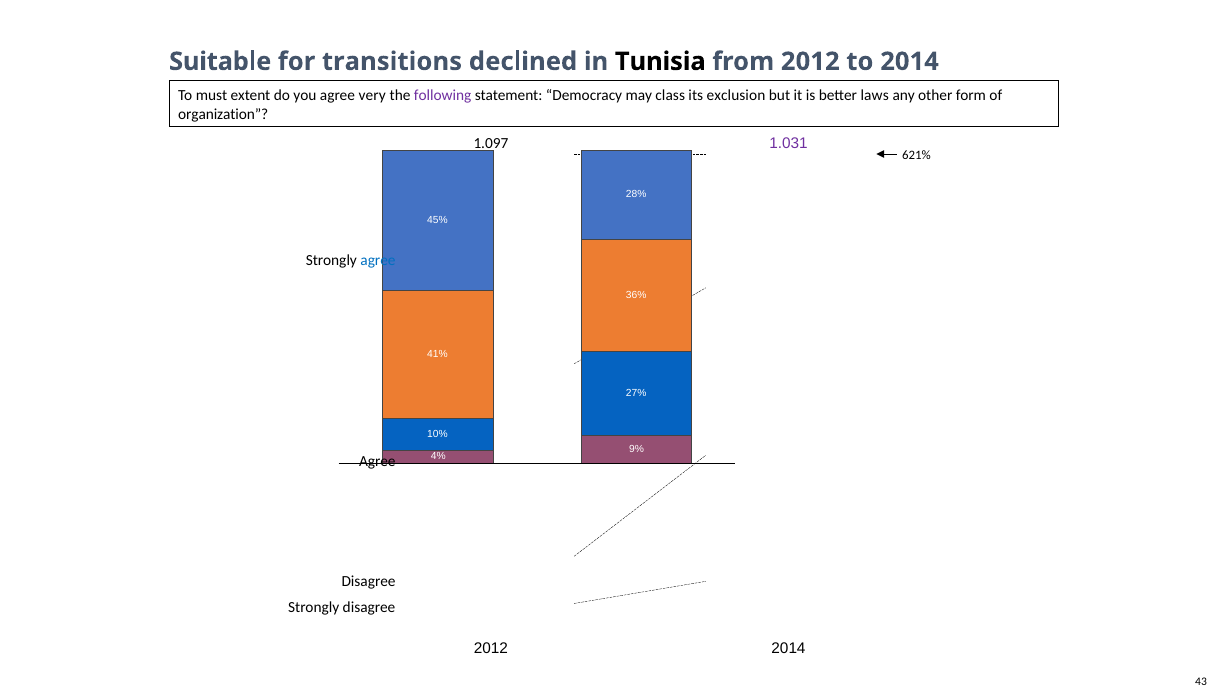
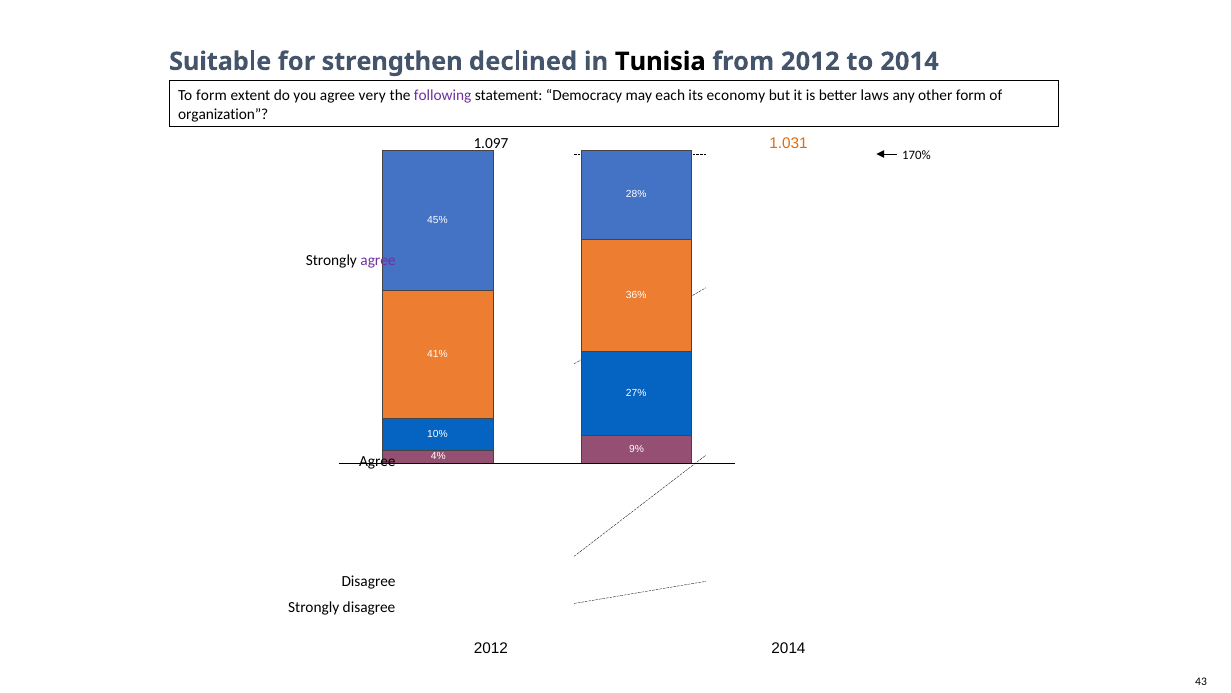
transitions: transitions -> strengthen
To must: must -> form
class: class -> each
exclusion: exclusion -> economy
1.031 colour: purple -> orange
621%: 621% -> 170%
agree at (378, 260) colour: blue -> purple
